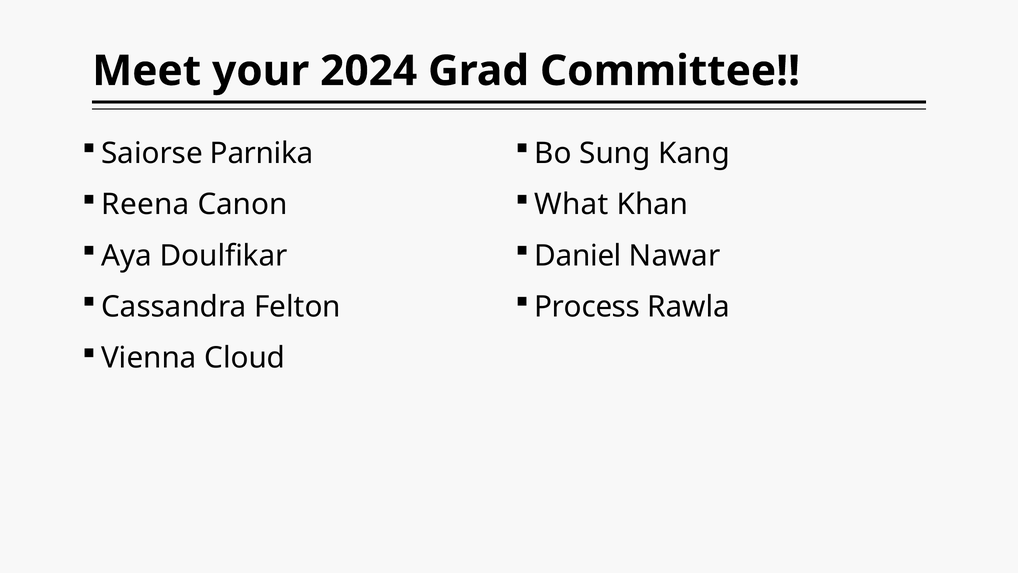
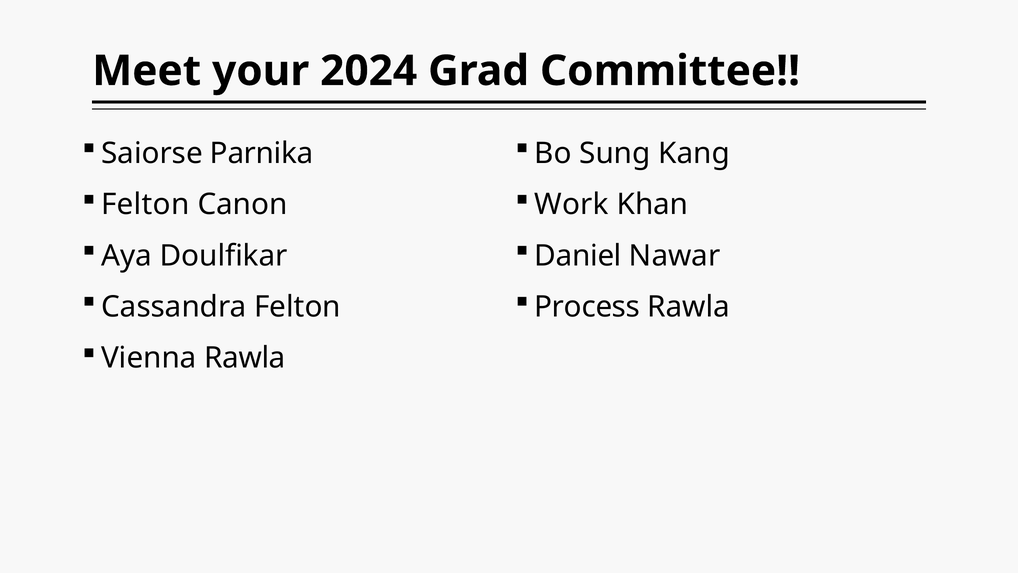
Reena at (145, 204): Reena -> Felton
What: What -> Work
Vienna Cloud: Cloud -> Rawla
